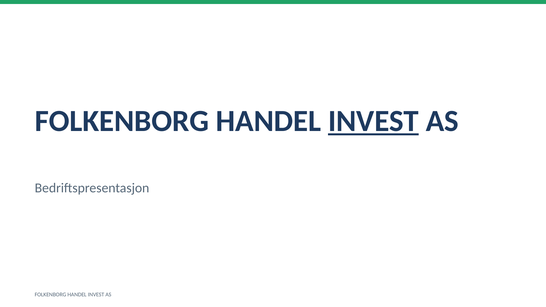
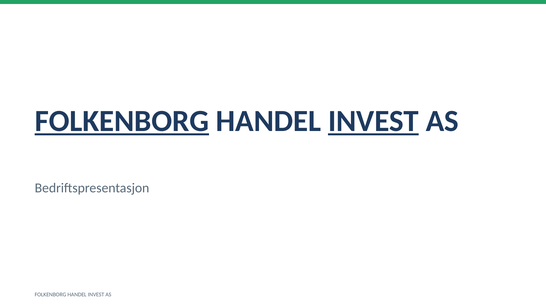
FOLKENBORG at (122, 121) underline: none -> present
